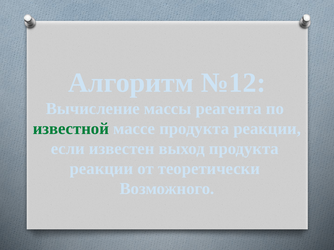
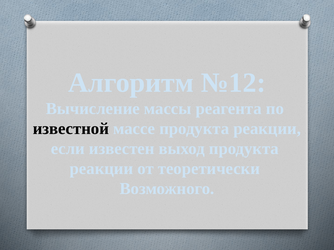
известной colour: green -> black
